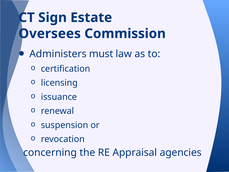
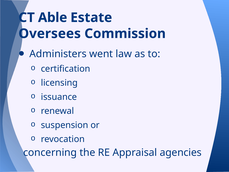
Sign: Sign -> Able
must: must -> went
